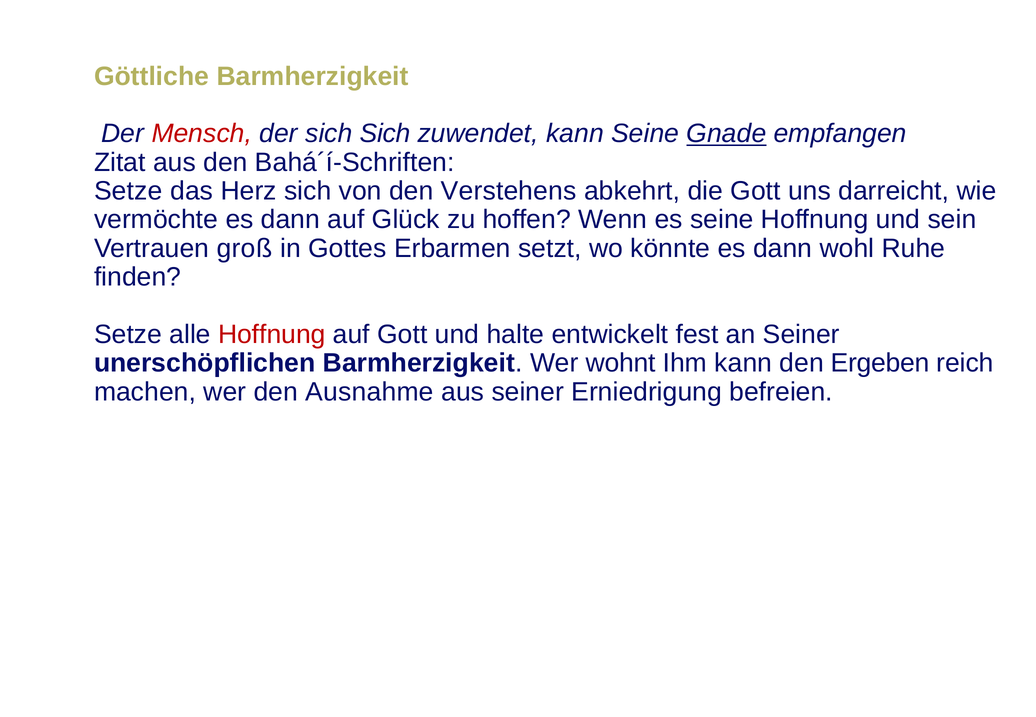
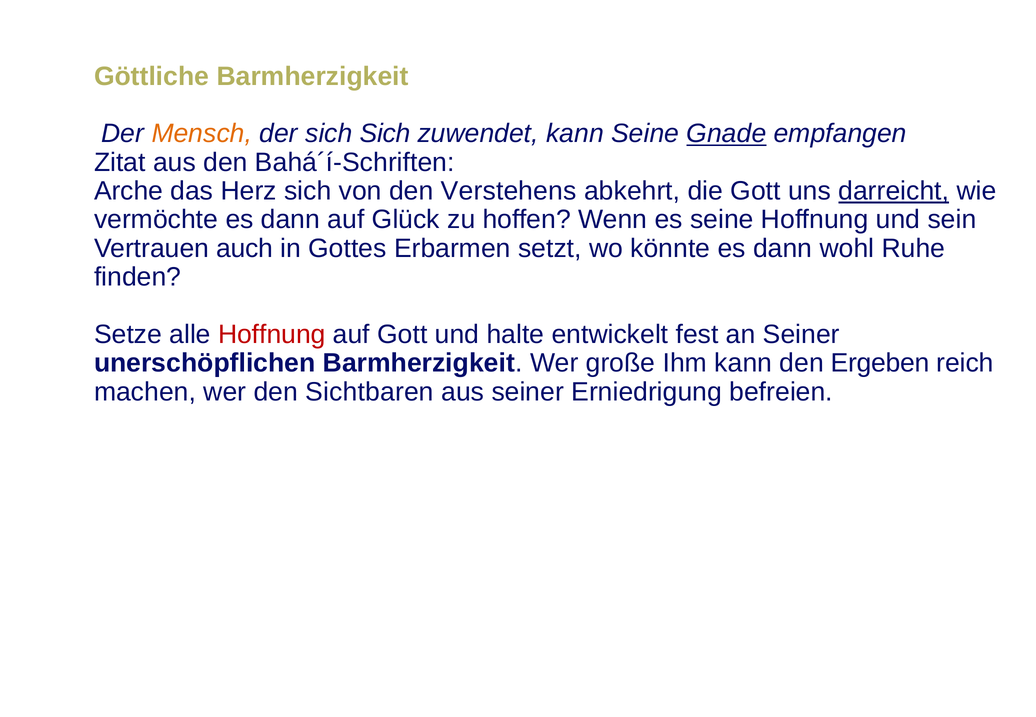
Mensch colour: red -> orange
Setze at (128, 191): Setze -> Arche
darreicht underline: none -> present
groß: groß -> auch
wohnt: wohnt -> große
Ausnahme: Ausnahme -> Sichtbaren
